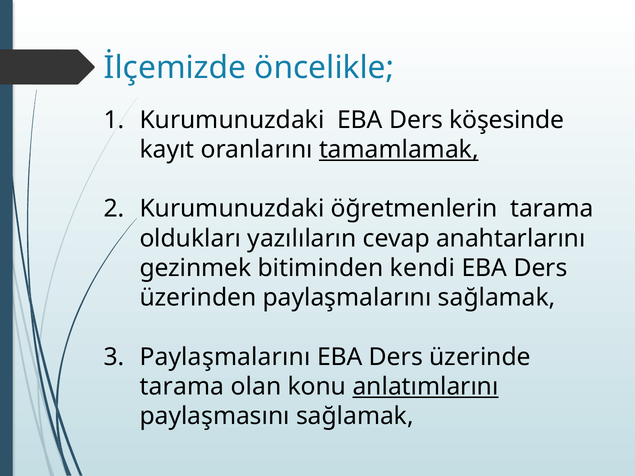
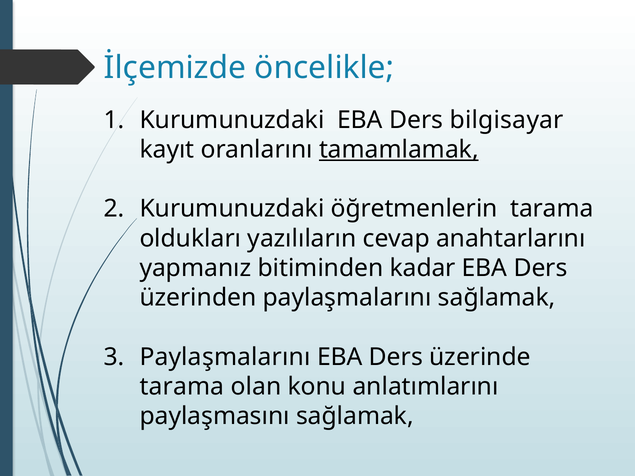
köşesinde: köşesinde -> bilgisayar
gezinmek: gezinmek -> yapmanız
kendi: kendi -> kadar
anlatımlarını underline: present -> none
